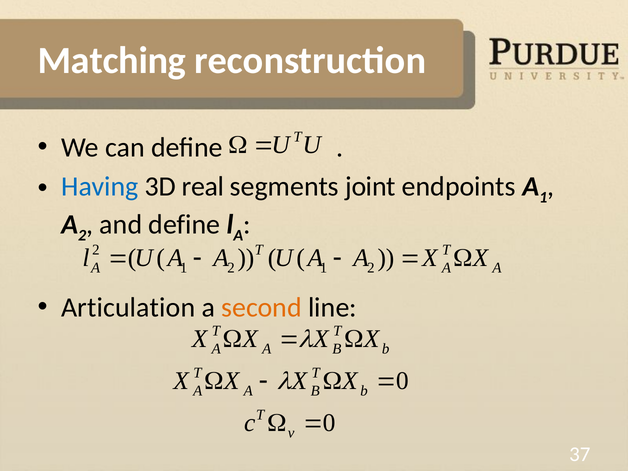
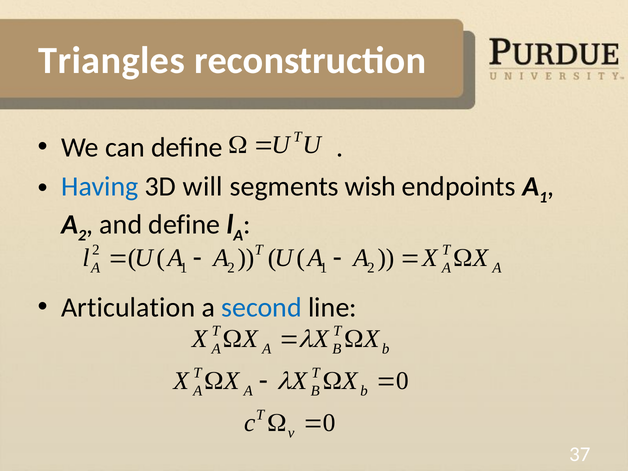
Matching: Matching -> Triangles
real: real -> will
joint: joint -> wish
second colour: orange -> blue
